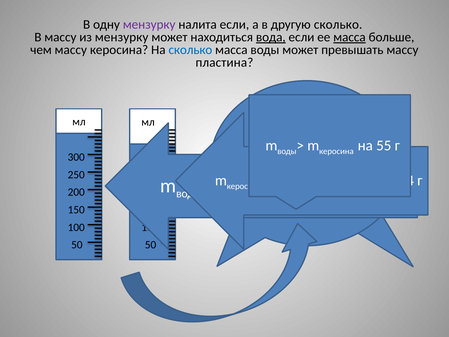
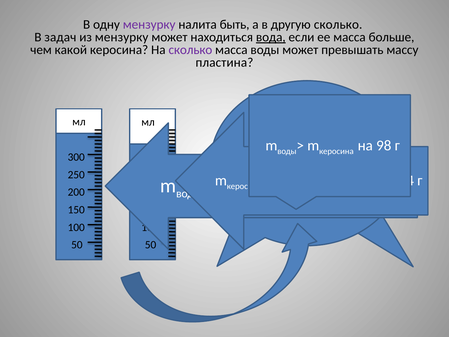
налита если: если -> быть
В массу: массу -> задач
масса at (349, 37) underline: present -> none
чем массу: массу -> какой
сколько at (190, 50) colour: blue -> purple
55: 55 -> 98
